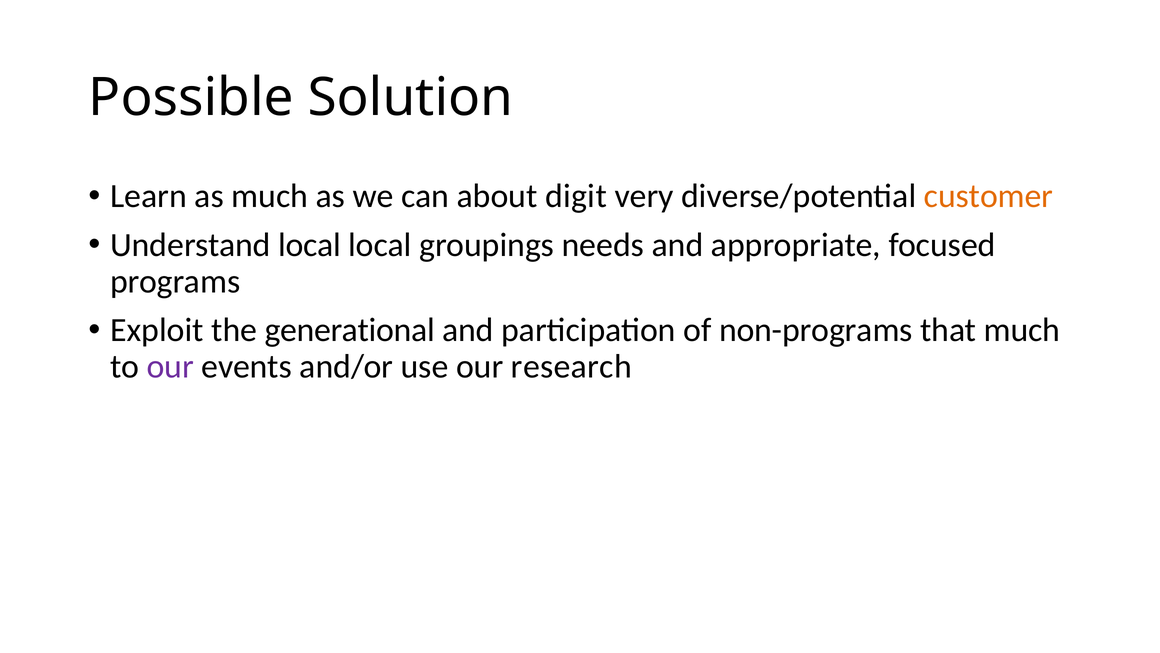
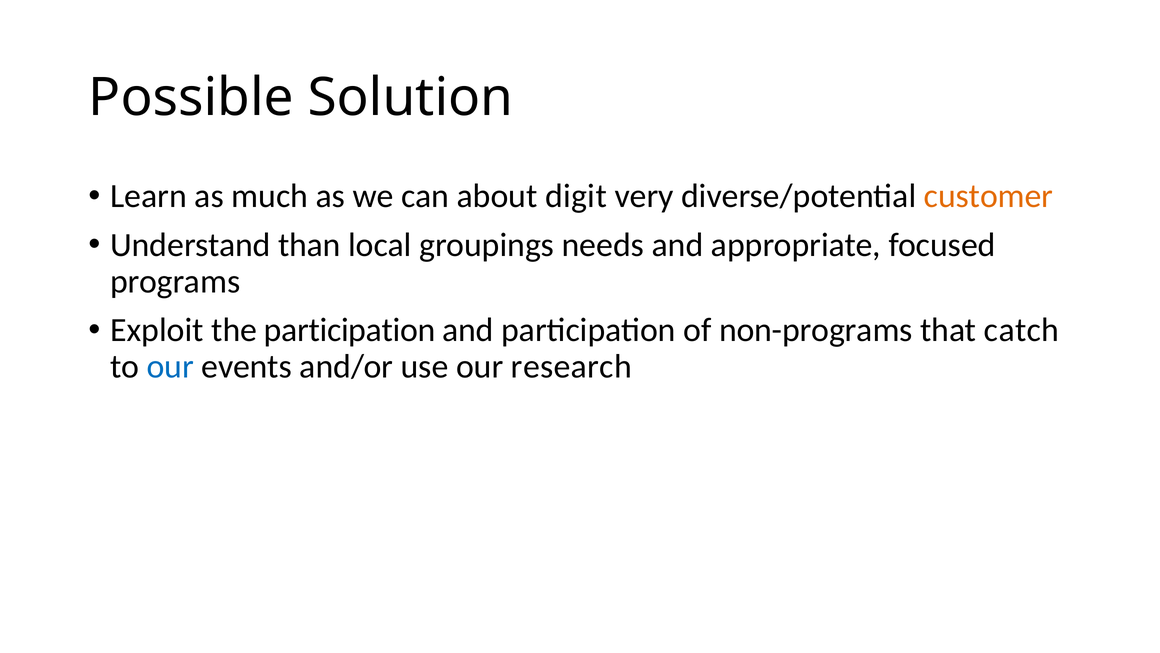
Understand local: local -> than
the generational: generational -> participation
that much: much -> catch
our at (170, 366) colour: purple -> blue
